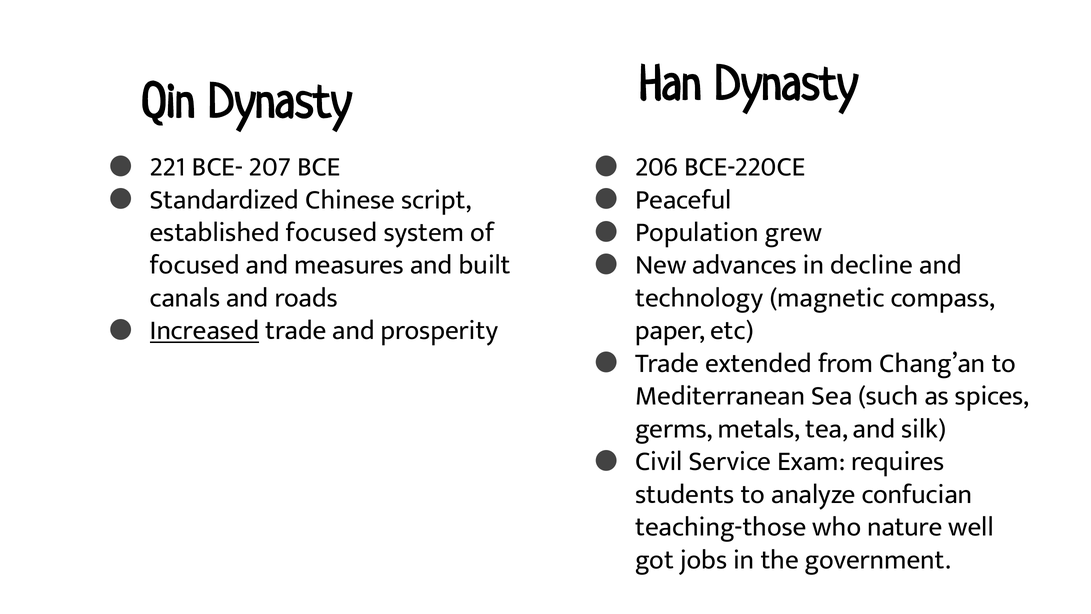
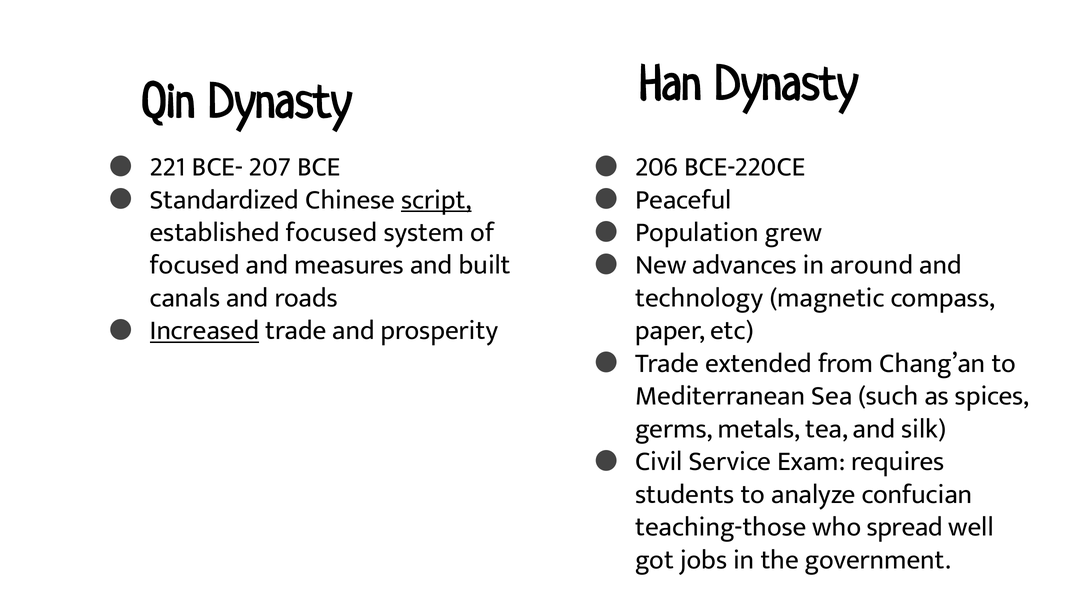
script underline: none -> present
decline: decline -> around
nature: nature -> spread
